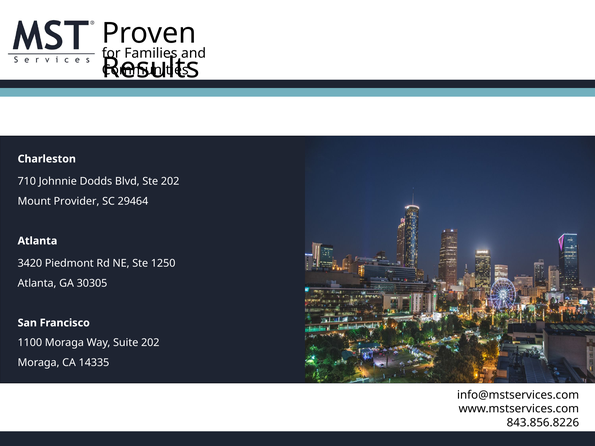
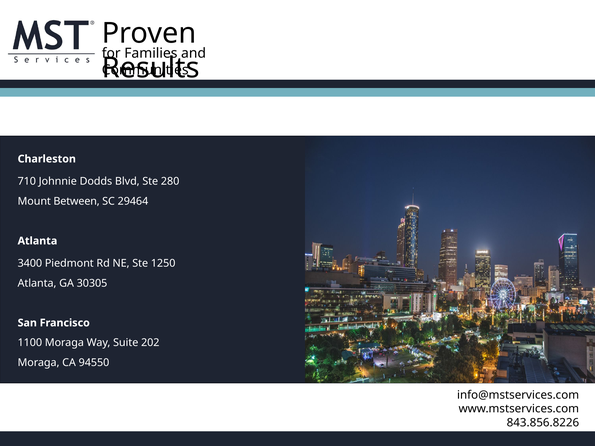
Ste 202: 202 -> 280
Provider: Provider -> Between
3420: 3420 -> 3400
14335: 14335 -> 94550
